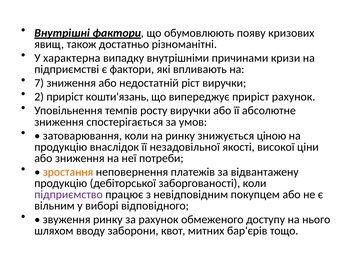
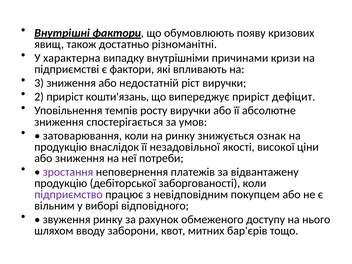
7: 7 -> 3
приріст рахунок: рахунок -> дефіцит
ціною: ціною -> ознак
зростання colour: orange -> purple
